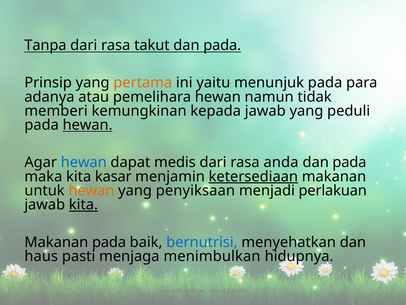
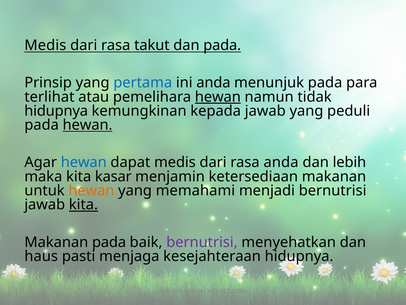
Tanpa at (45, 45): Tanpa -> Medis
pertama colour: orange -> blue
ini yaitu: yaitu -> anda
adanya: adanya -> terlihat
hewan at (218, 97) underline: none -> present
memberi at (56, 111): memberi -> hidupnya
pada at (349, 162): pada -> lebih
ketersediaan underline: present -> none
penyiksaan: penyiksaan -> memahami
menjadi perlakuan: perlakuan -> bernutrisi
bernutrisi at (202, 242) colour: blue -> purple
menimbulkan: menimbulkan -> kesejahteraan
